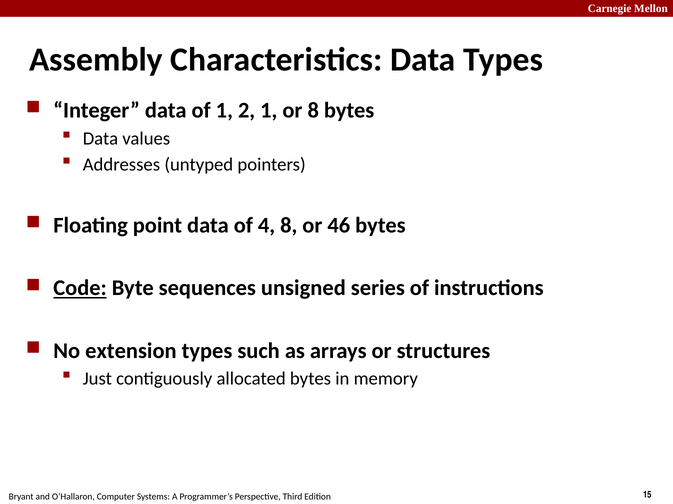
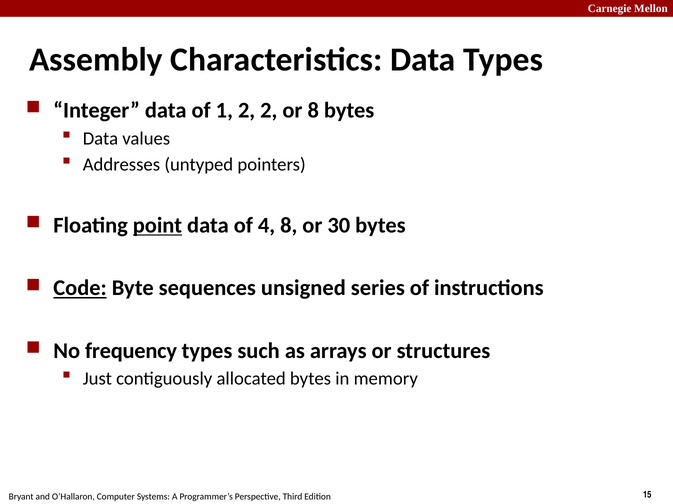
2 1: 1 -> 2
point underline: none -> present
46: 46 -> 30
extension: extension -> frequency
